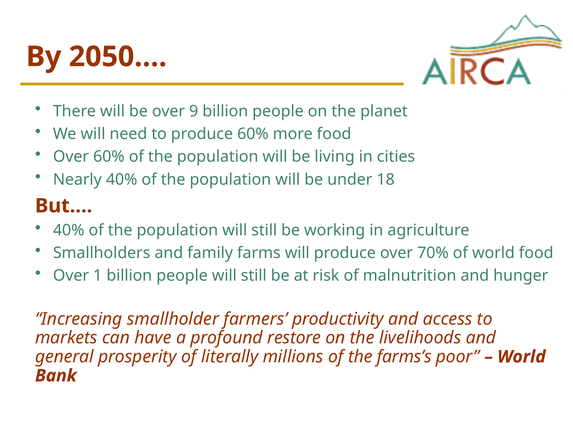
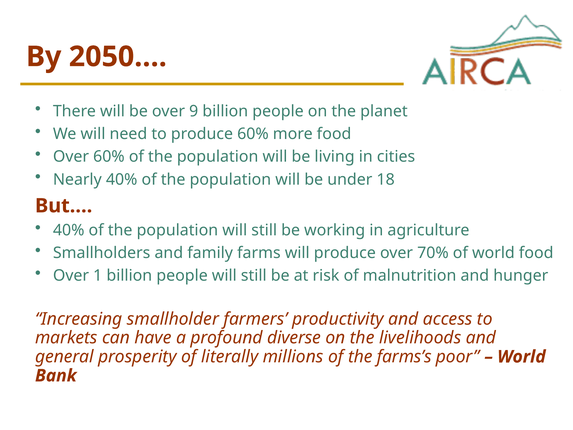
restore: restore -> diverse
